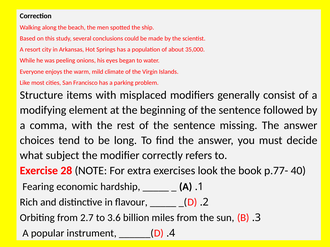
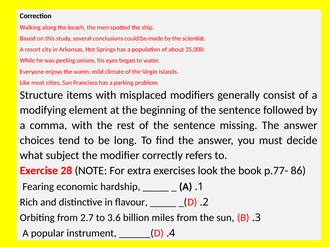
40: 40 -> 86
